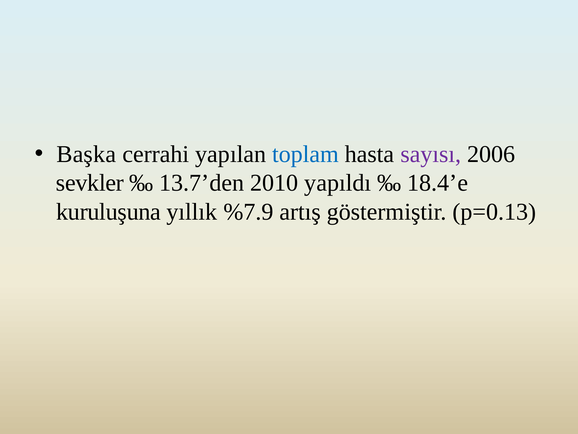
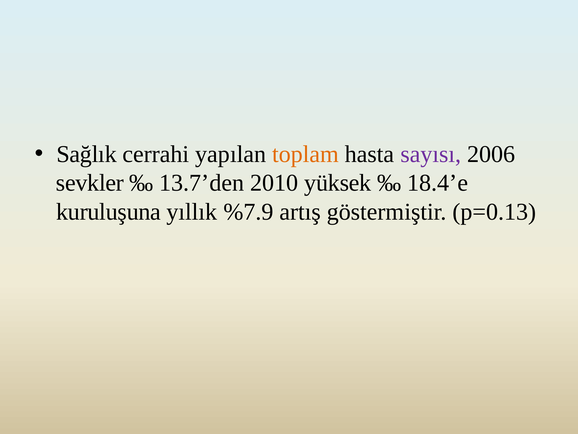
Başka: Başka -> Sağlık
toplam colour: blue -> orange
yapıldı: yapıldı -> yüksek
